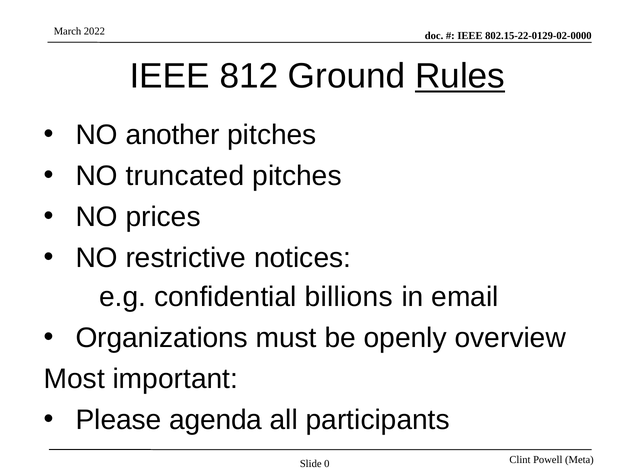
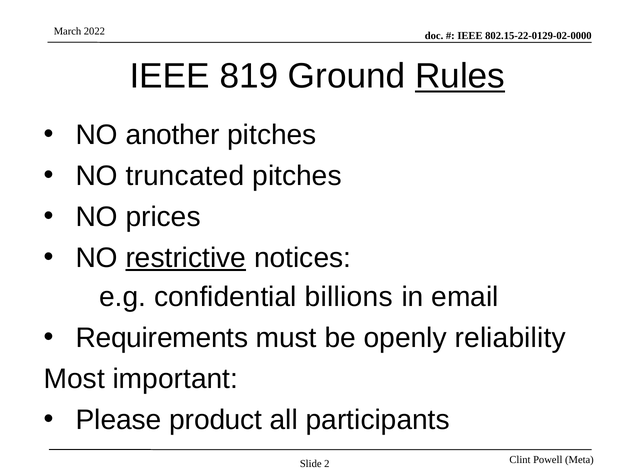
812: 812 -> 819
restrictive underline: none -> present
Organizations: Organizations -> Requirements
overview: overview -> reliability
agenda: agenda -> product
0: 0 -> 2
